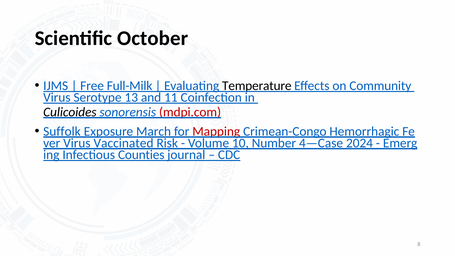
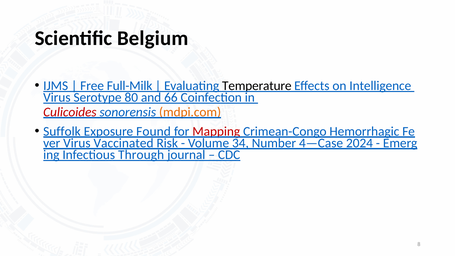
October: October -> Belgium
Community: Community -> Intelligence
13: 13 -> 80
11: 11 -> 66
Culicoides colour: black -> red
mdpi.com colour: red -> orange
March: March -> Found
10: 10 -> 34
Counties: Counties -> Through
